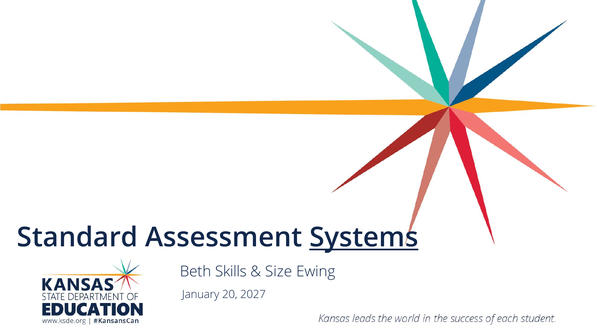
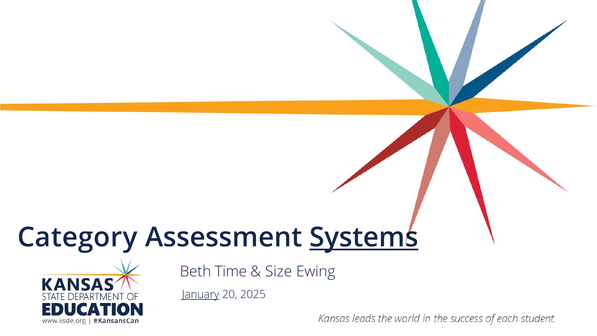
Standard: Standard -> Category
Skills: Skills -> Time
January underline: none -> present
2027: 2027 -> 2025
